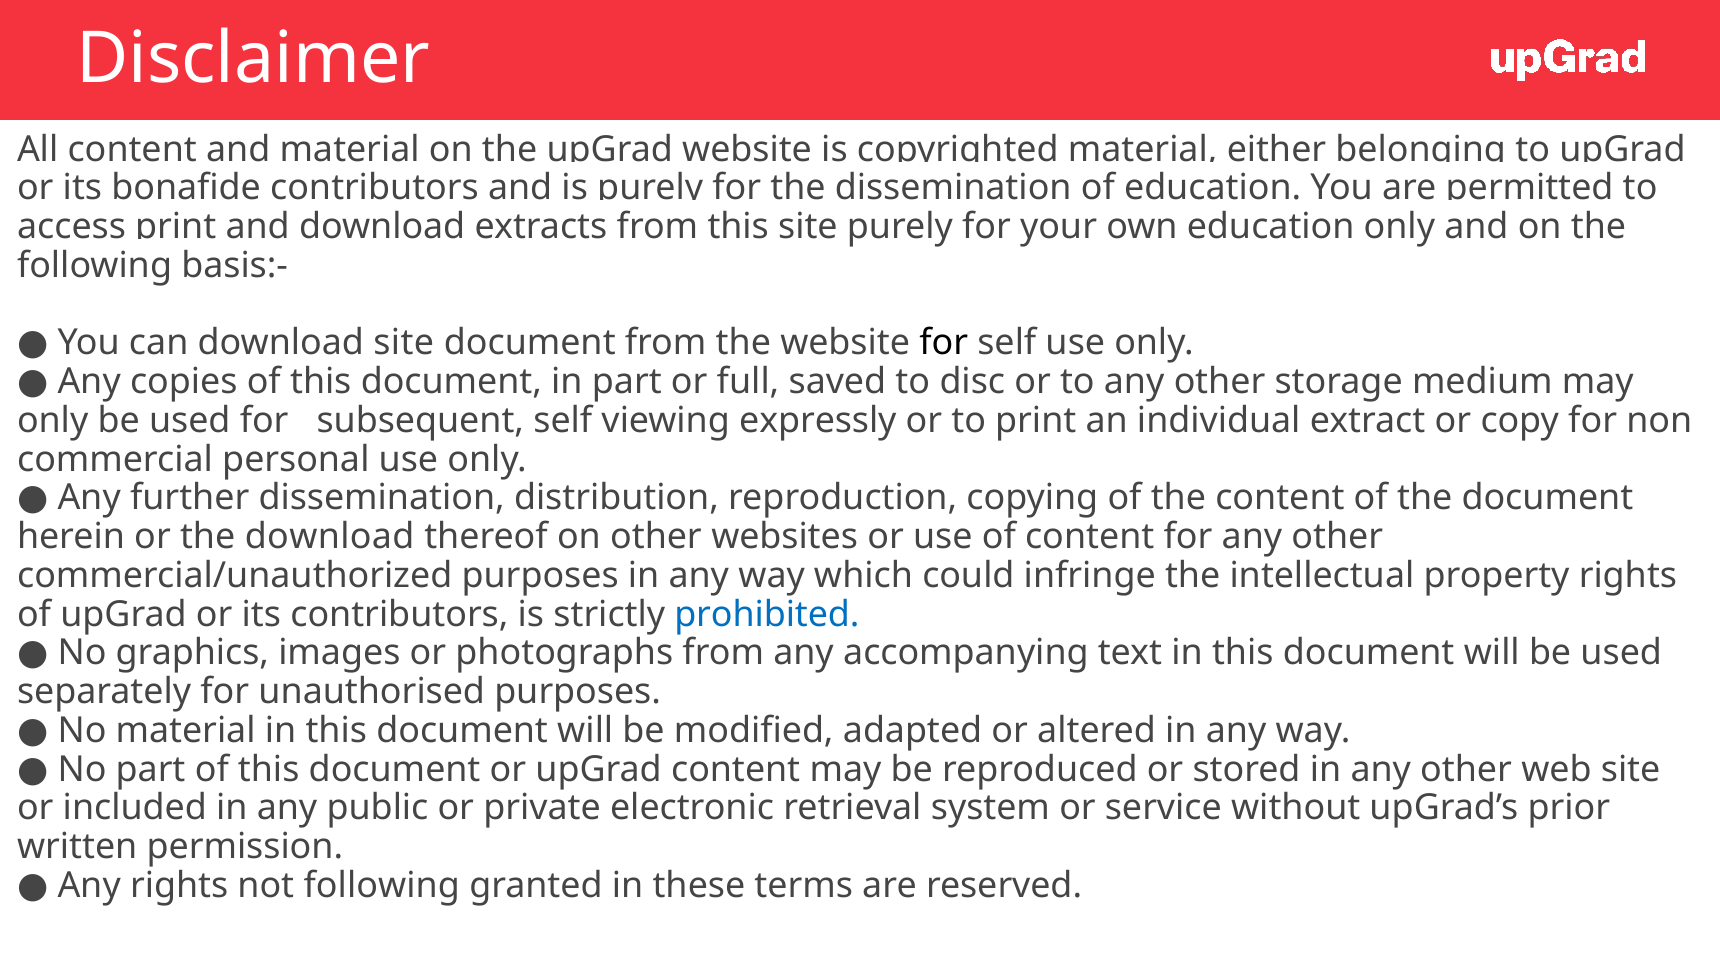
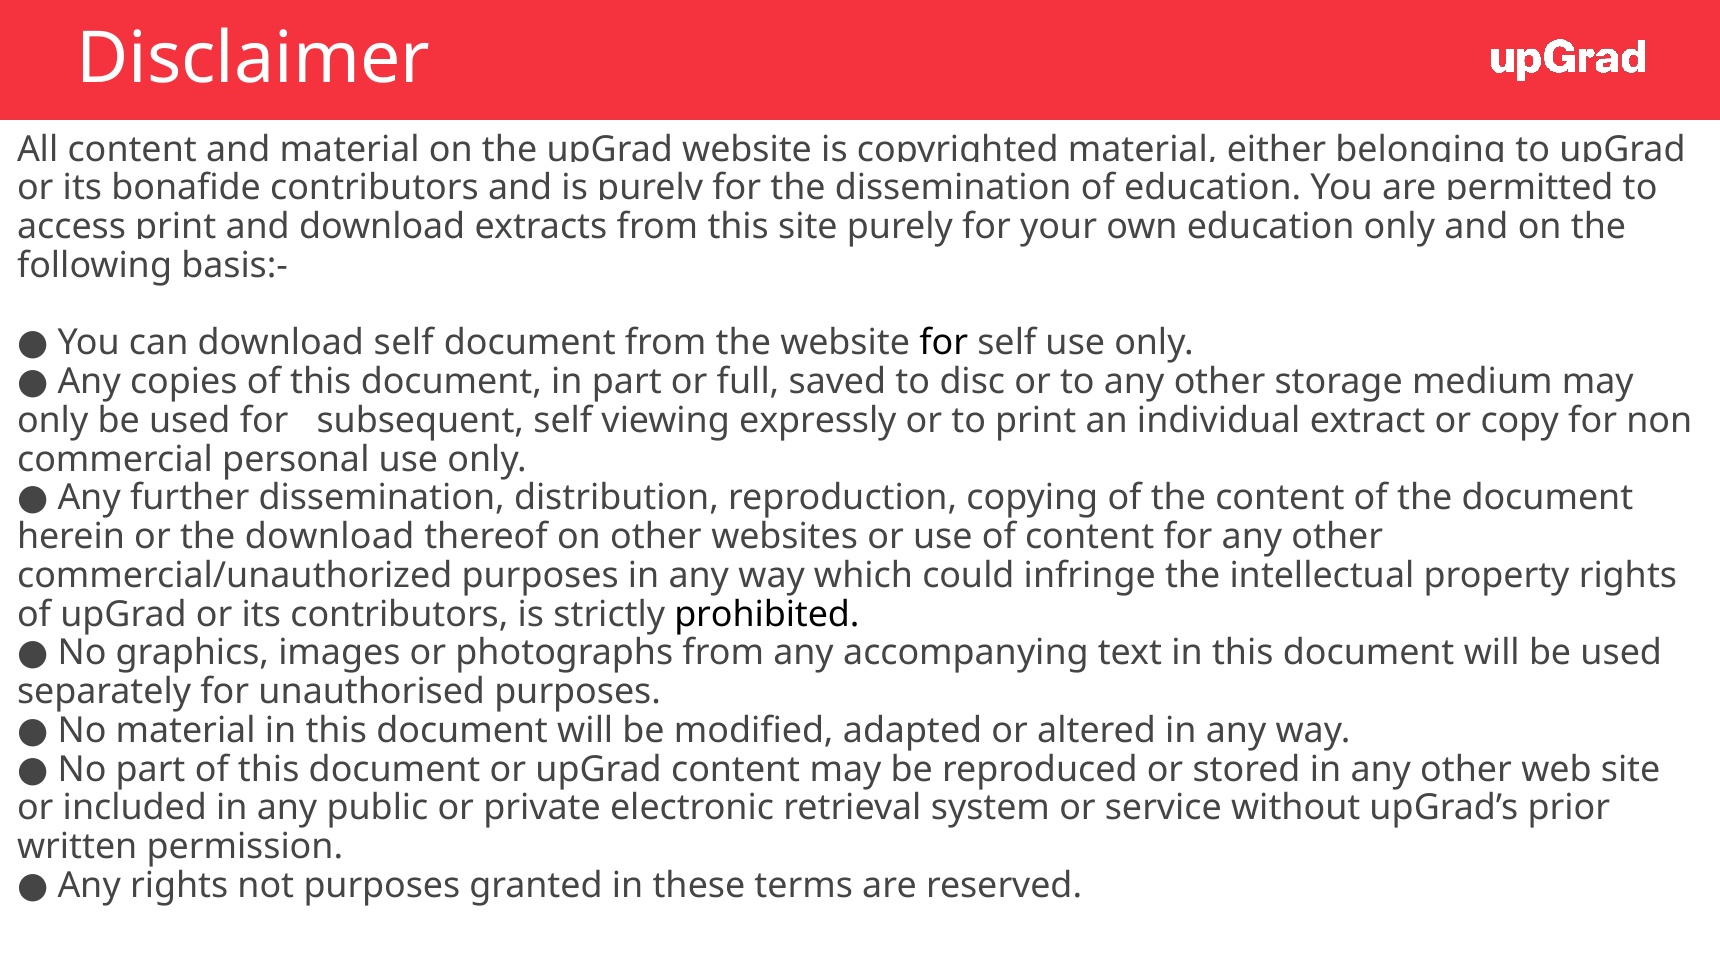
download site: site -> self
prohibited colour: blue -> black
not following: following -> purposes
